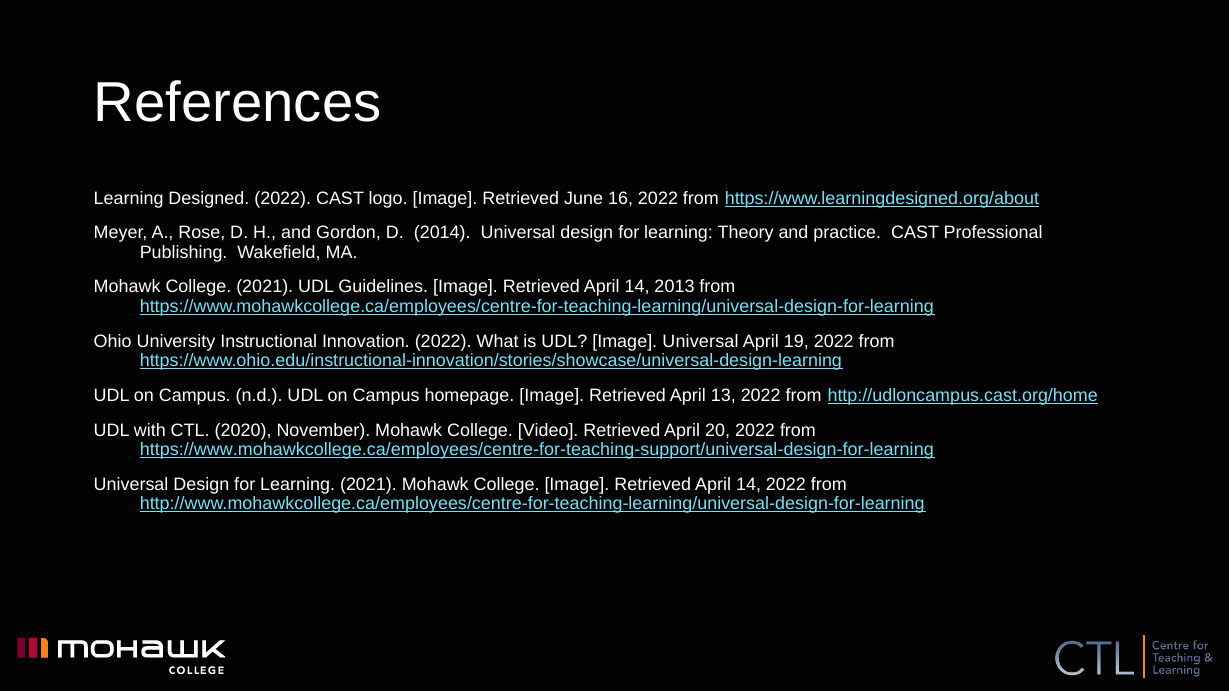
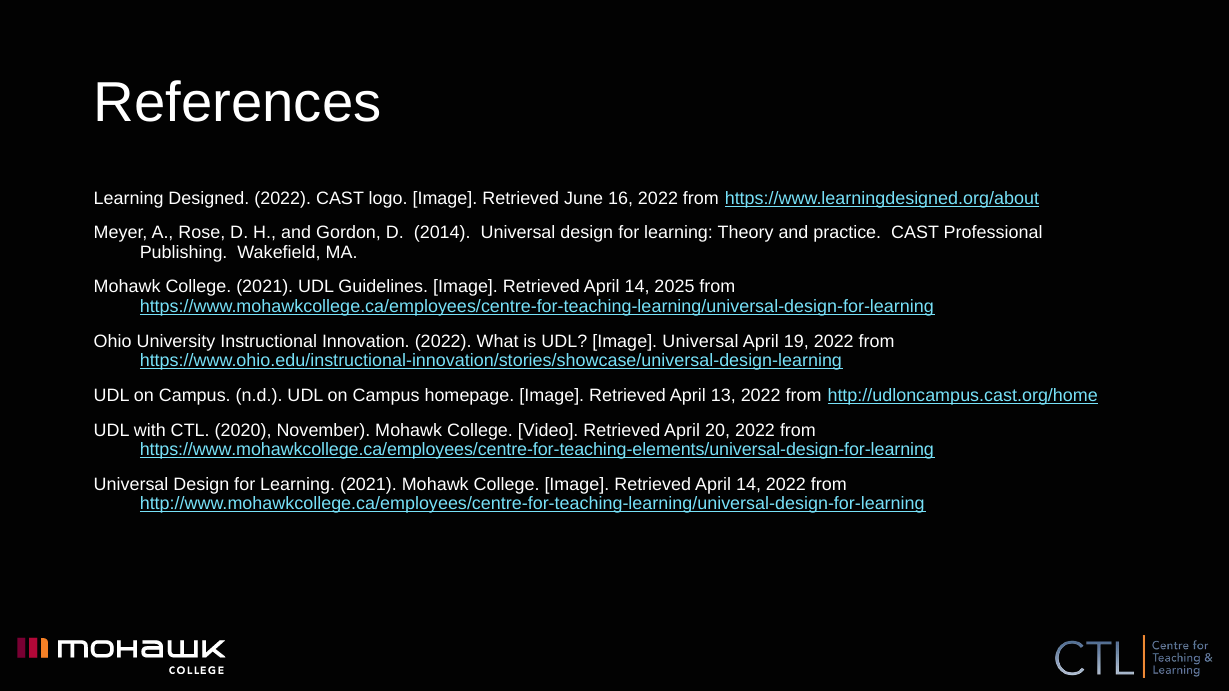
2013: 2013 -> 2025
https://www.mohawkcollege.ca/employees/centre-for-teaching-support/universal-design-for-learning: https://www.mohawkcollege.ca/employees/centre-for-teaching-support/universal-design-for-learning -> https://www.mohawkcollege.ca/employees/centre-for-teaching-elements/universal-design-for-learning
